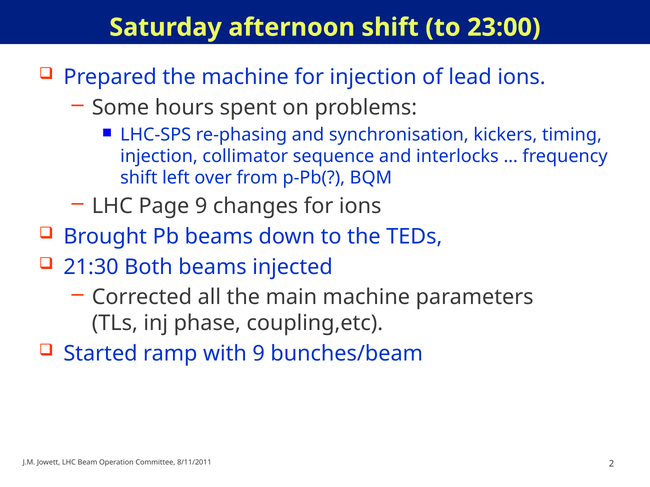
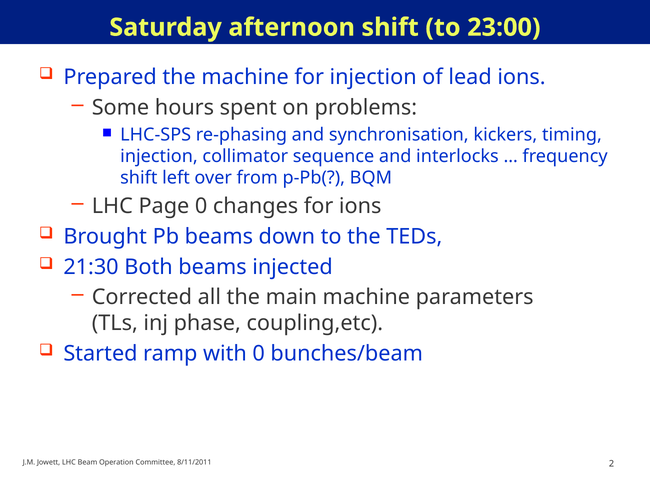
Page 9: 9 -> 0
with 9: 9 -> 0
